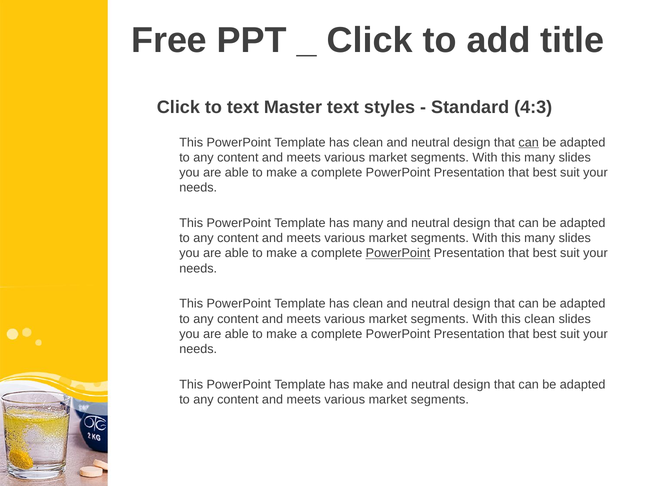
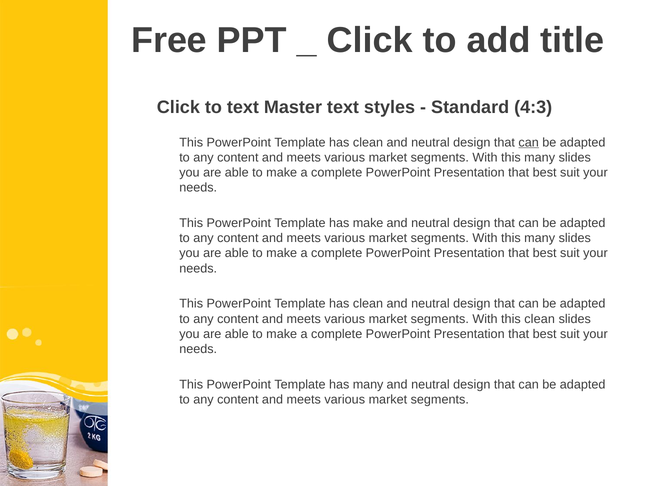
has many: many -> make
PowerPoint at (398, 253) underline: present -> none
has make: make -> many
